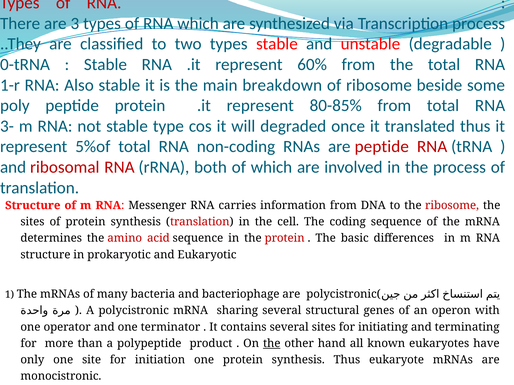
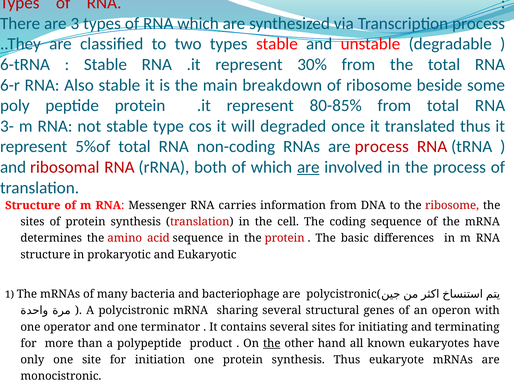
0-tRNA: 0-tRNA -> 6-tRNA
60%: 60% -> 30%
1-r: 1-r -> 6-r
are peptide: peptide -> process
are at (308, 167) underline: none -> present
